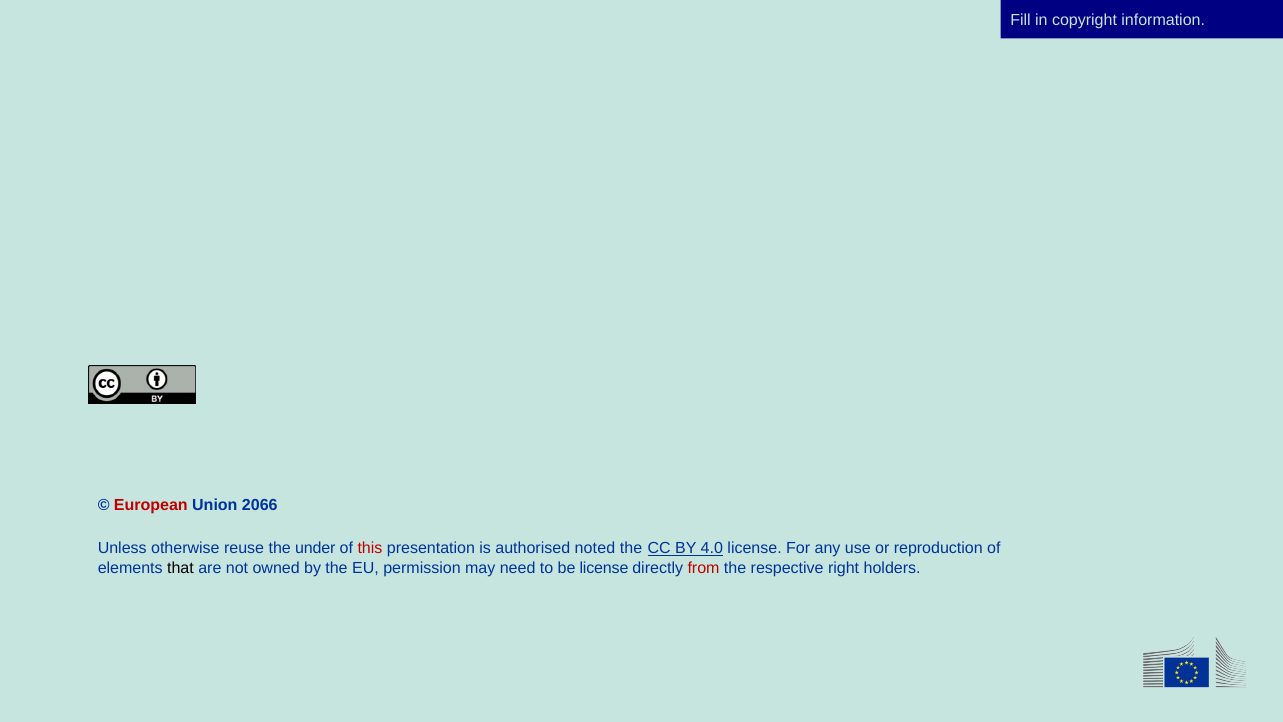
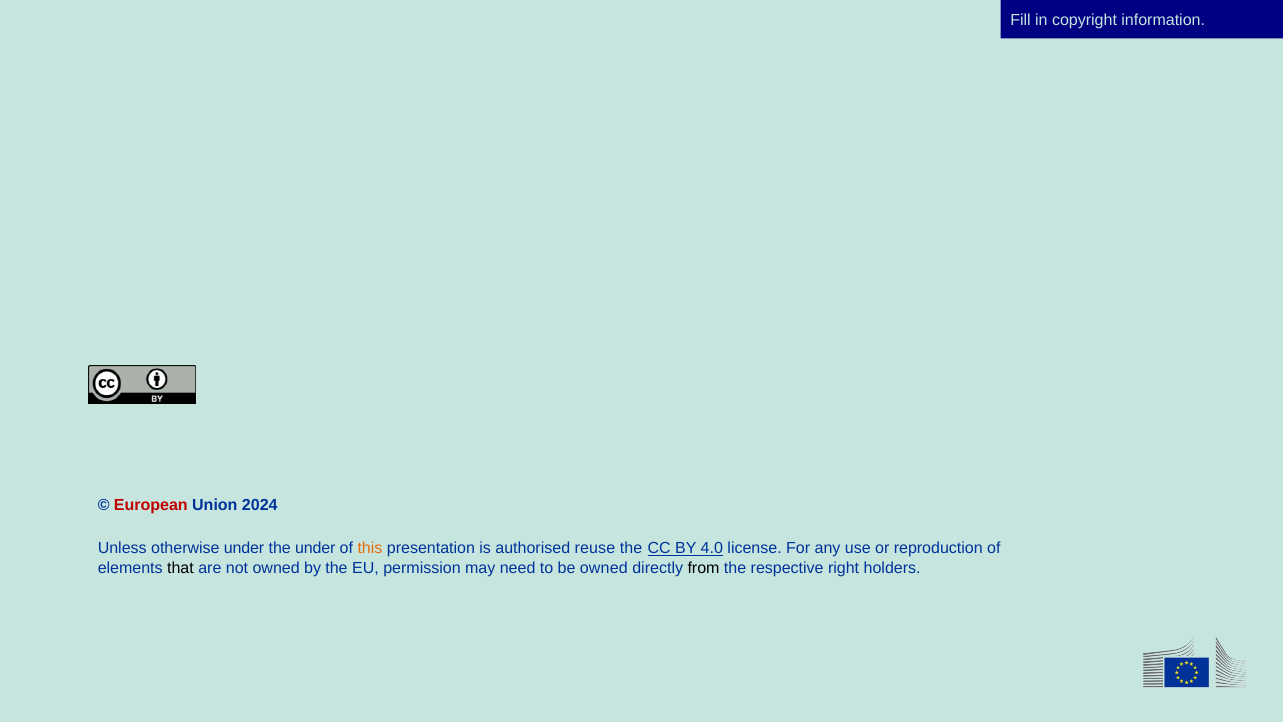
2066: 2066 -> 2024
otherwise reuse: reuse -> under
this colour: red -> orange
noted: noted -> reuse
be license: license -> owned
from colour: red -> black
